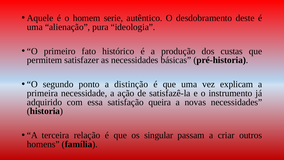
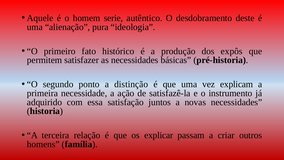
custas: custas -> expôs
queira: queira -> juntos
singular: singular -> explicar
